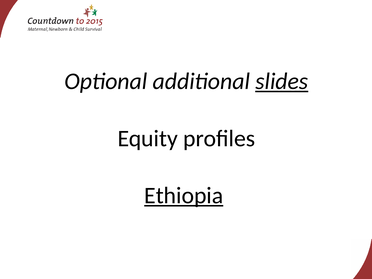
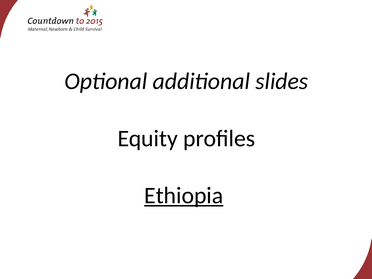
slides underline: present -> none
